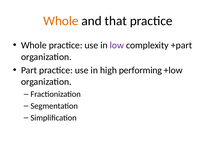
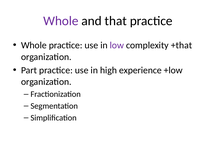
Whole at (61, 21) colour: orange -> purple
+part: +part -> +that
performing: performing -> experience
